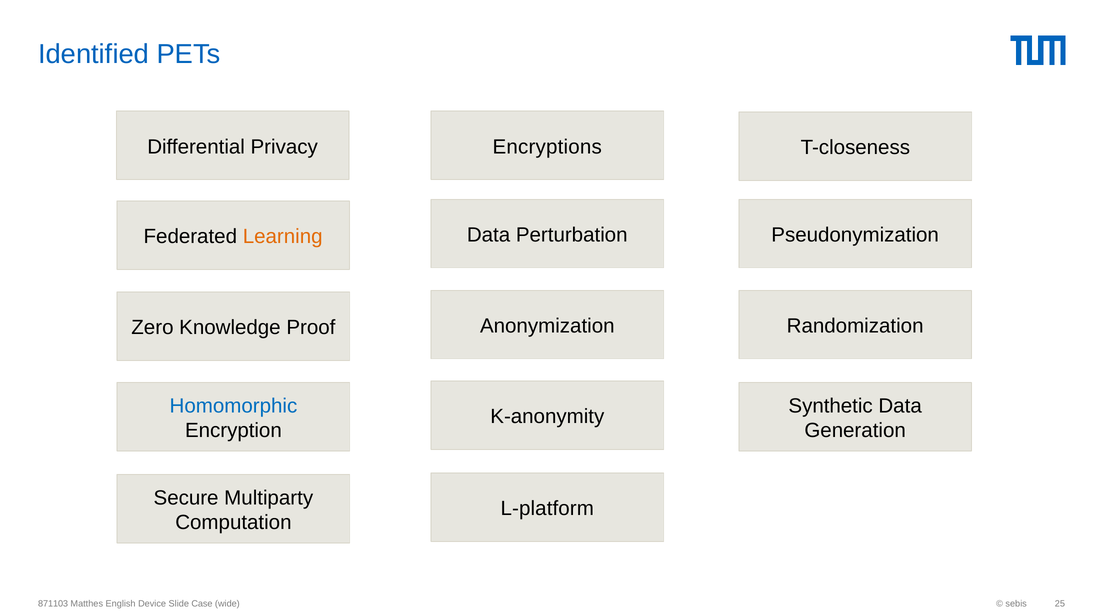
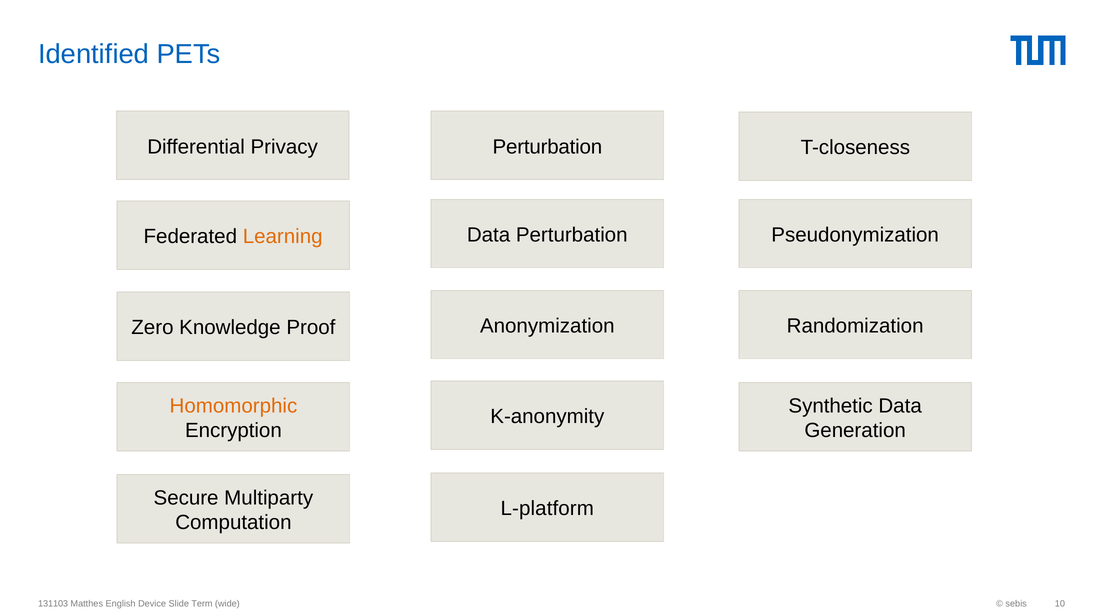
Encryptions at (547, 147): Encryptions -> Perturbation
Homomorphic colour: blue -> orange
871103: 871103 -> 131103
Case: Case -> Term
25: 25 -> 10
